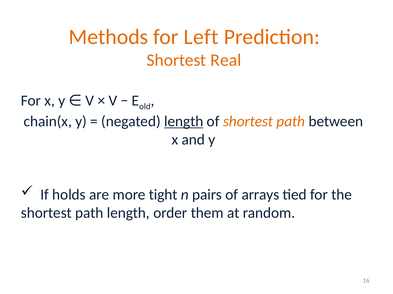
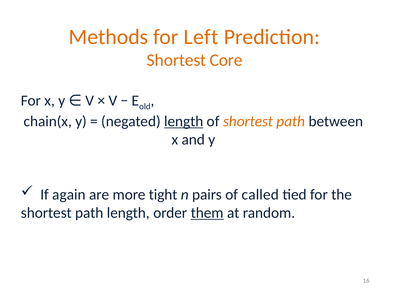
Real: Real -> Core
holds: holds -> again
arrays: arrays -> called
them underline: none -> present
